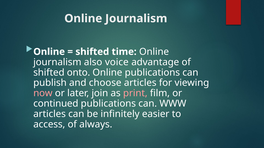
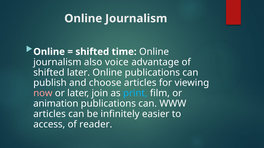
shifted onto: onto -> later
print colour: pink -> light blue
continued: continued -> animation
always: always -> reader
